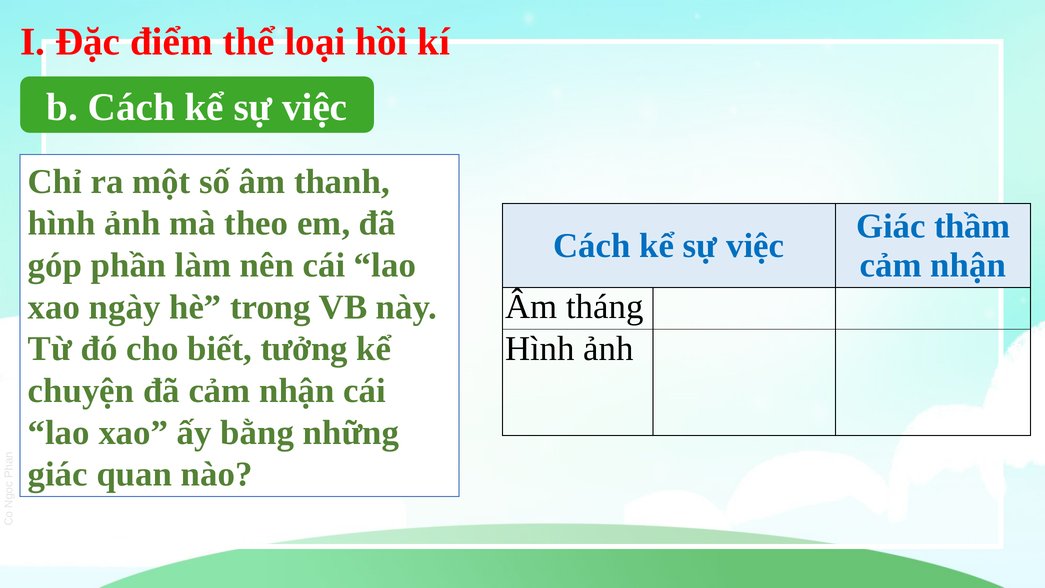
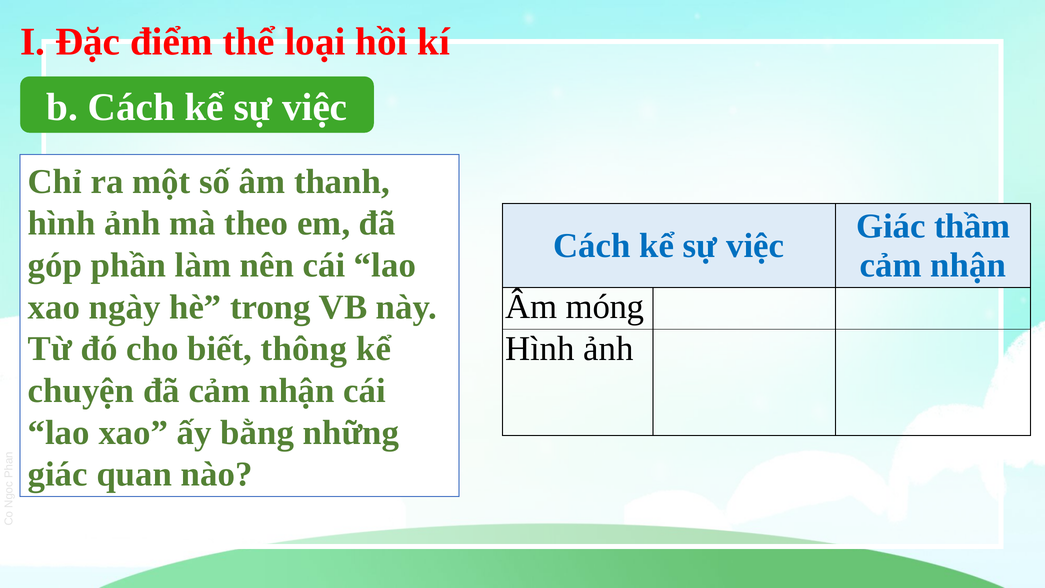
tháng: tháng -> móng
tưởng: tưởng -> thông
